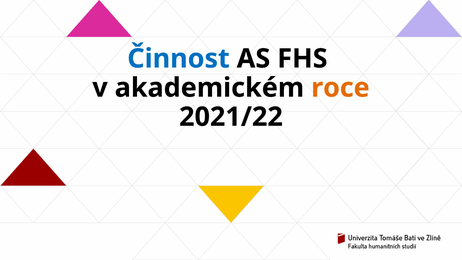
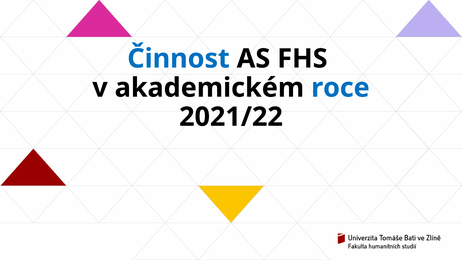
roce colour: orange -> blue
